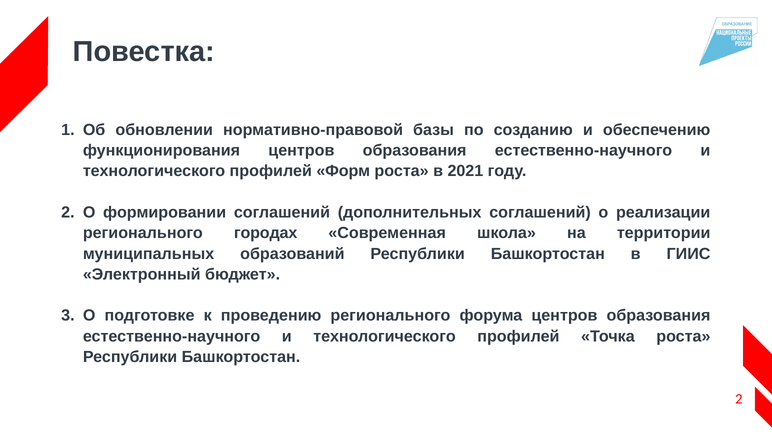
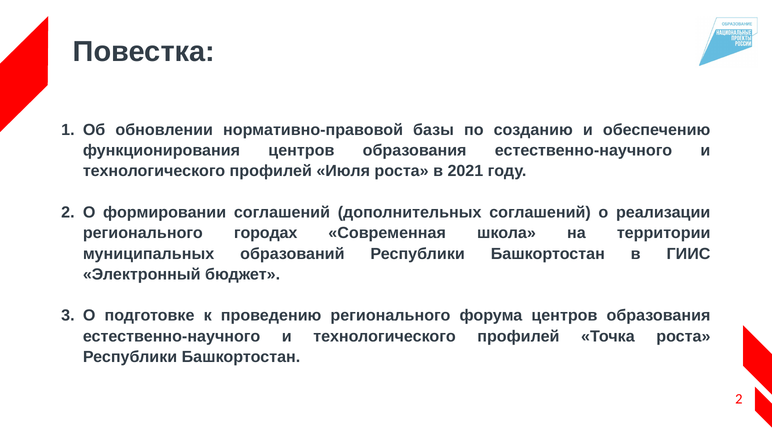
Форм: Форм -> Июля
